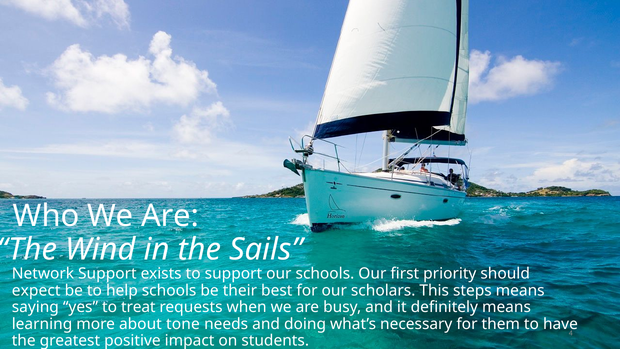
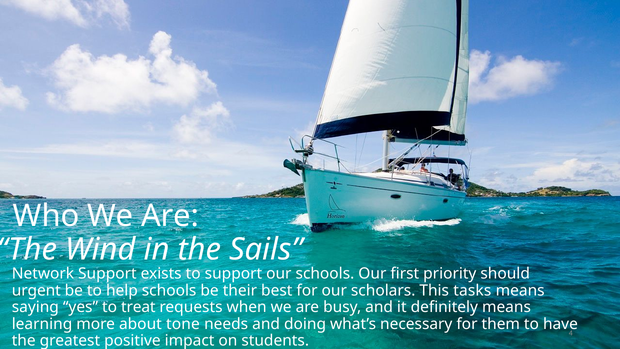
expect: expect -> urgent
steps: steps -> tasks
